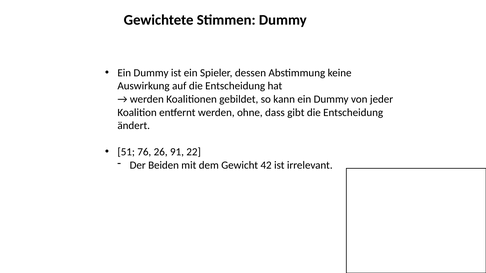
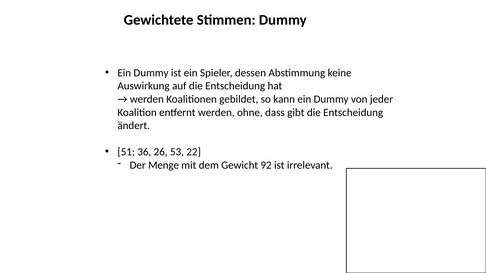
76: 76 -> 36
91: 91 -> 53
Beiden: Beiden -> Menge
42: 42 -> 92
